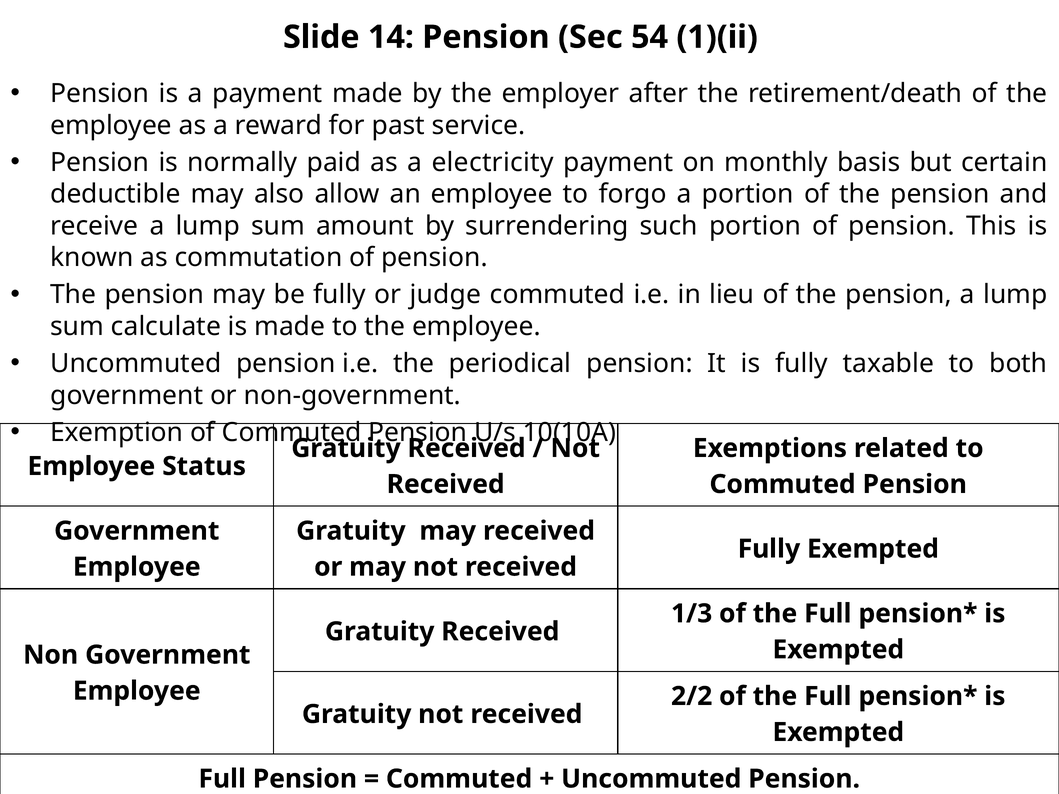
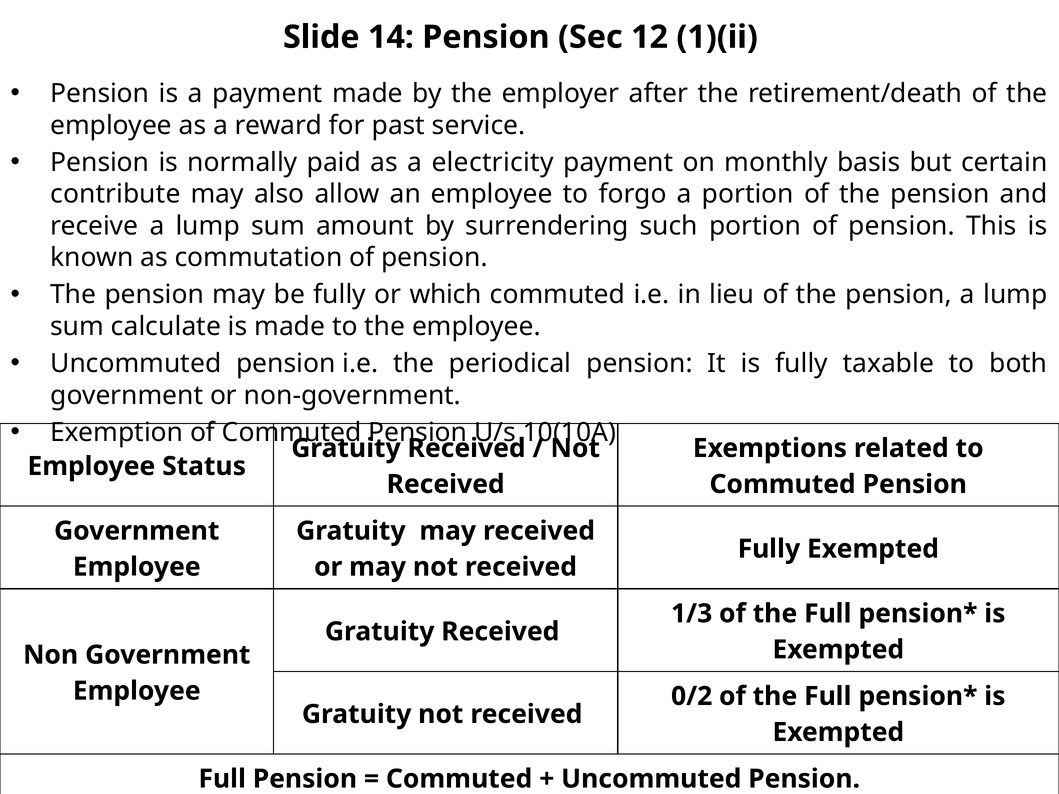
54: 54 -> 12
deductible: deductible -> contribute
judge: judge -> which
2/2: 2/2 -> 0/2
